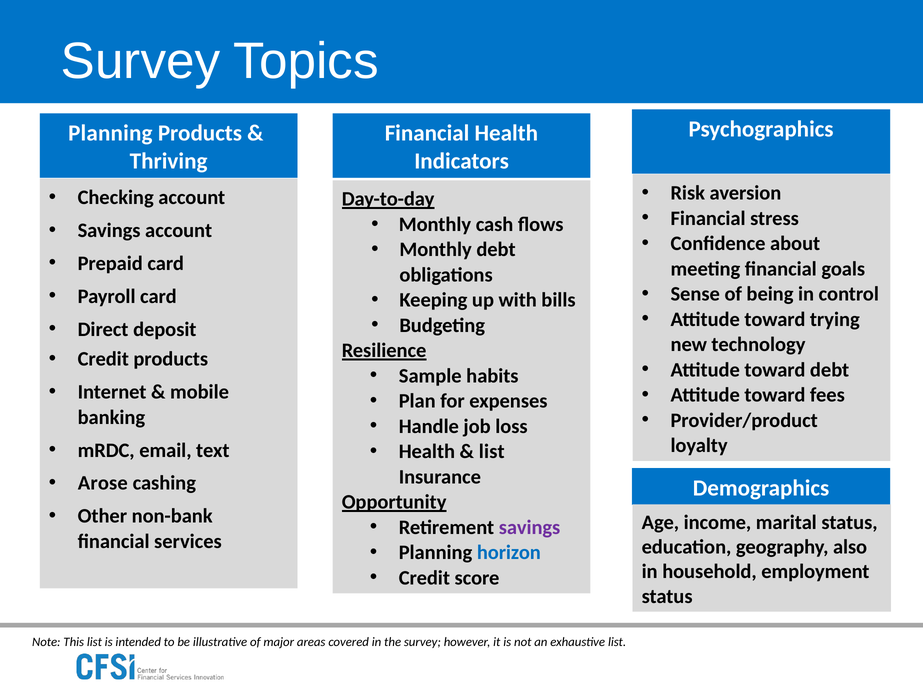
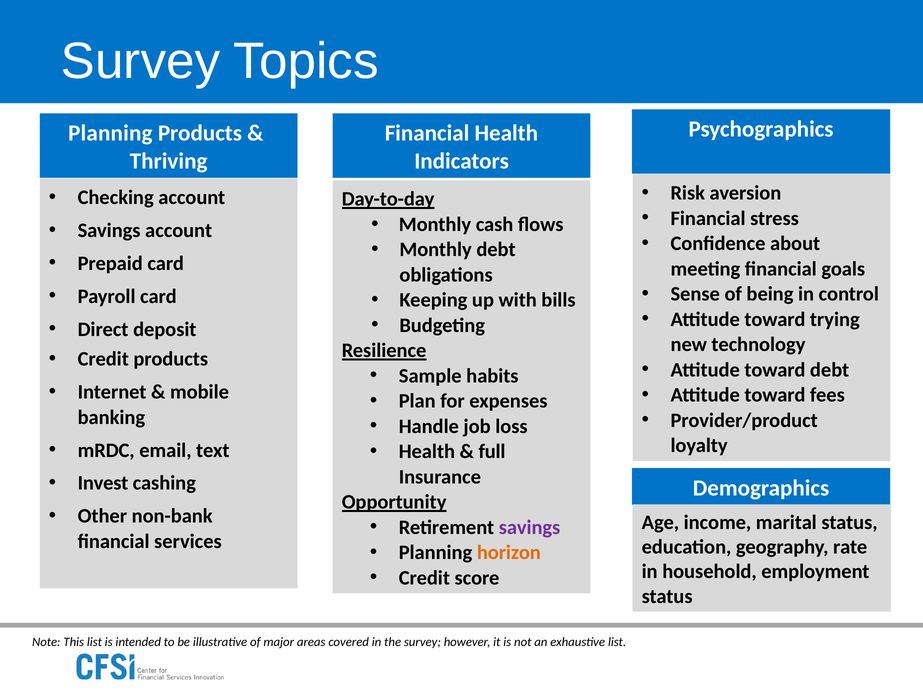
list at (492, 452): list -> full
Arose: Arose -> Invest
also: also -> rate
horizon colour: blue -> orange
